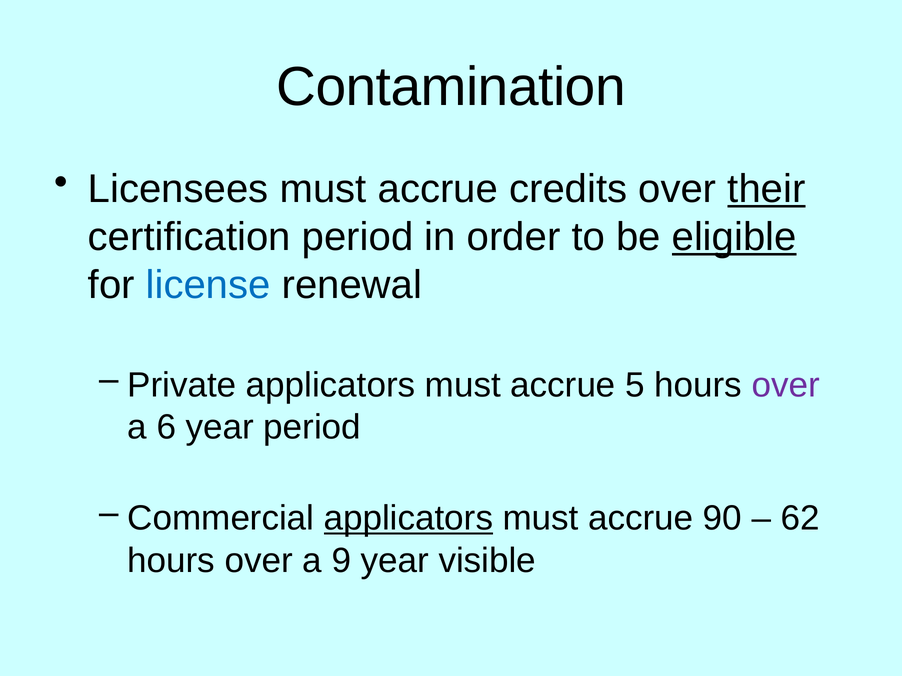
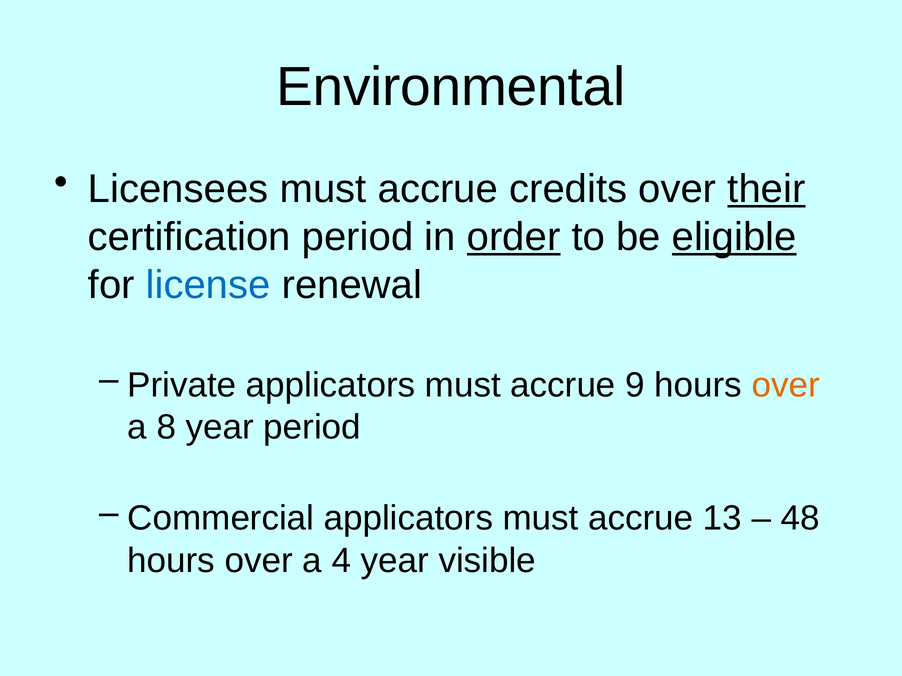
Contamination: Contamination -> Environmental
order underline: none -> present
5: 5 -> 9
over at (786, 385) colour: purple -> orange
6: 6 -> 8
applicators at (408, 519) underline: present -> none
90: 90 -> 13
62: 62 -> 48
9: 9 -> 4
